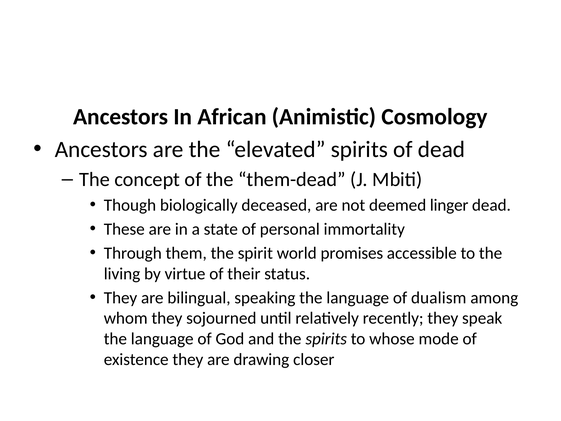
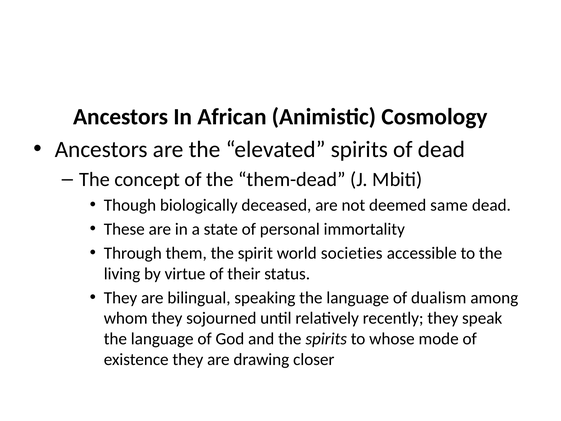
linger: linger -> same
promises: promises -> societies
